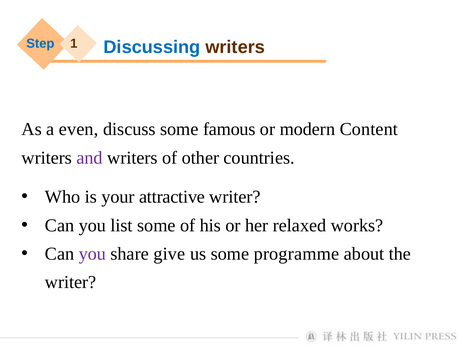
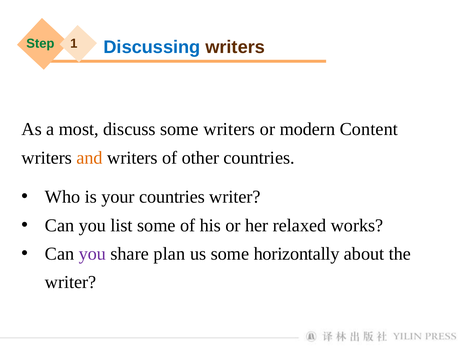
Step colour: blue -> green
even: even -> most
some famous: famous -> writers
and colour: purple -> orange
your attractive: attractive -> countries
give: give -> plan
programme: programme -> horizontally
